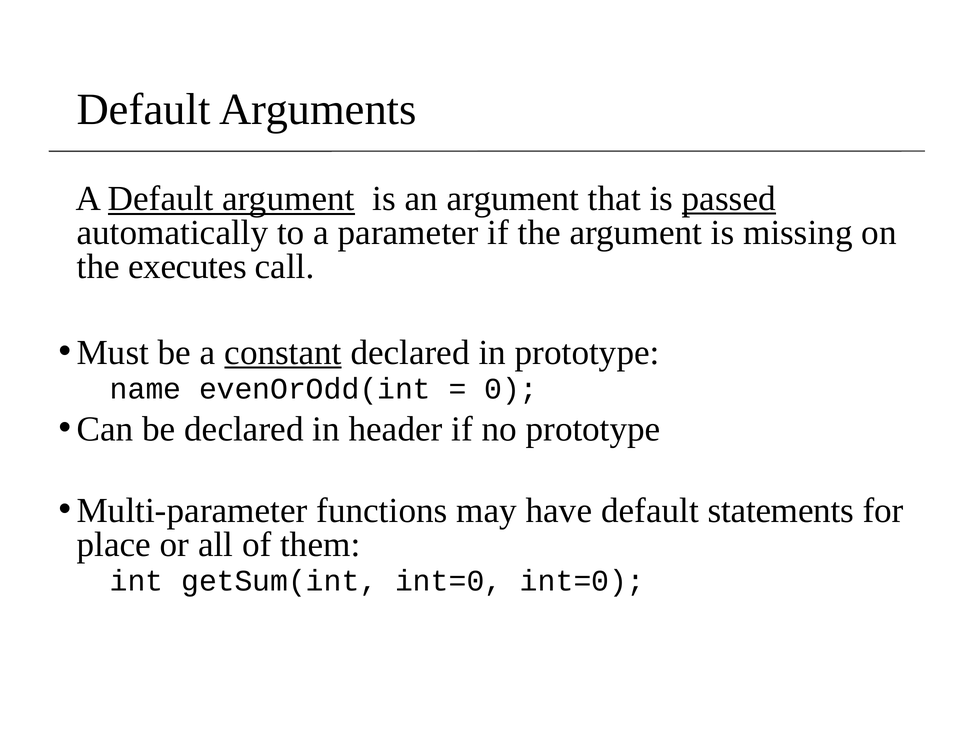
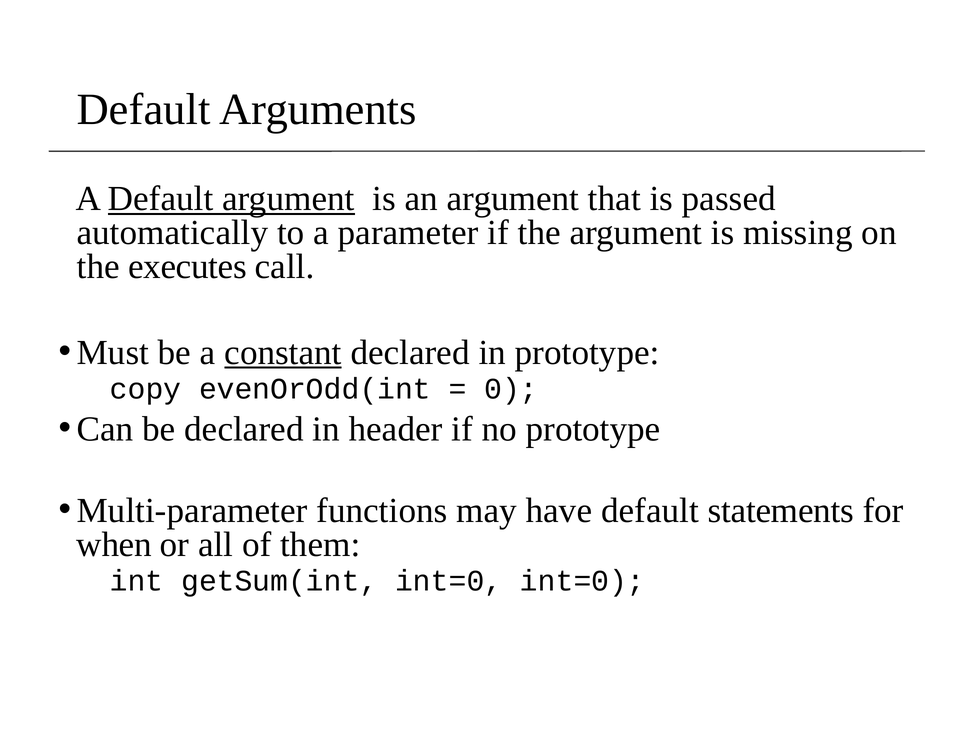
passed underline: present -> none
name: name -> copy
place: place -> when
